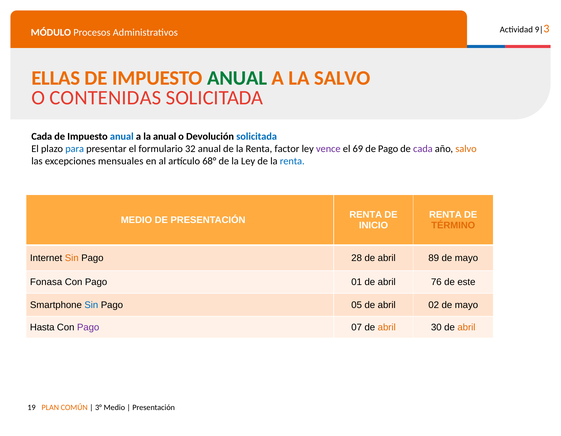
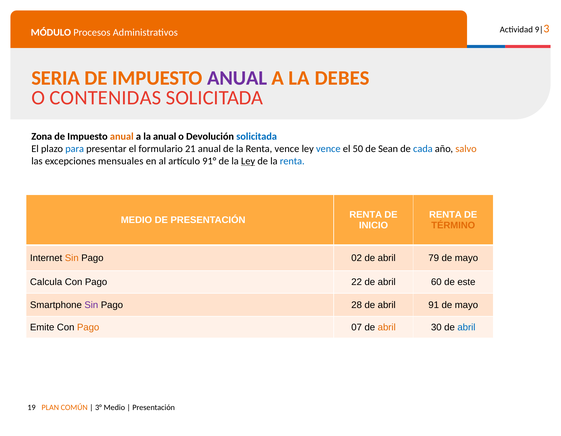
ELLAS: ELLAS -> SERIA
ANUAL at (237, 78) colour: green -> purple
LA SALVO: SALVO -> DEBES
Cada at (42, 137): Cada -> Zona
anual at (122, 137) colour: blue -> orange
32: 32 -> 21
Renta factor: factor -> vence
vence at (328, 149) colour: purple -> blue
69: 69 -> 50
de Pago: Pago -> Sean
cada at (423, 149) colour: purple -> blue
68°: 68° -> 91°
Ley at (248, 161) underline: none -> present
28: 28 -> 02
89: 89 -> 79
Fonasa: Fonasa -> Calcula
01: 01 -> 22
76: 76 -> 60
Sin at (91, 305) colour: blue -> purple
05: 05 -> 28
02: 02 -> 91
Hasta: Hasta -> Emite
Pago at (88, 328) colour: purple -> orange
abril at (466, 328) colour: orange -> blue
